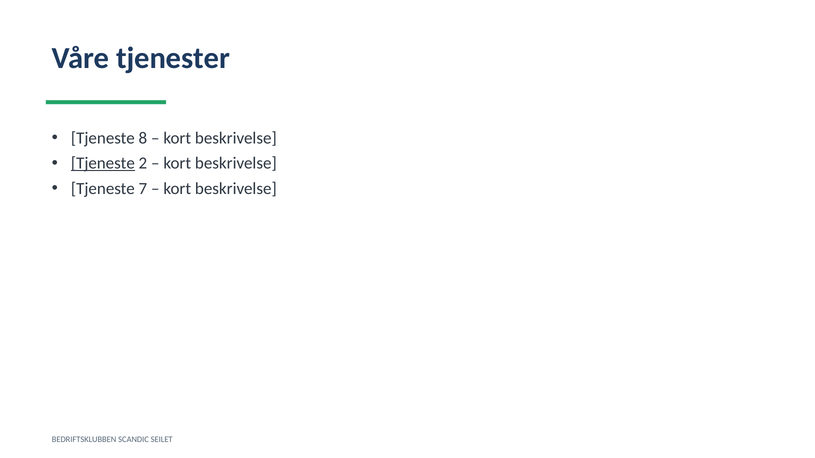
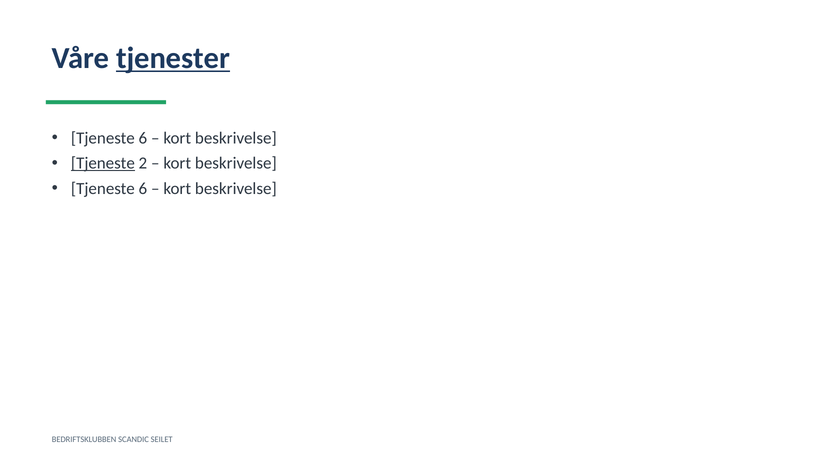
tjenester underline: none -> present
8 at (143, 138): 8 -> 6
7 at (143, 189): 7 -> 6
